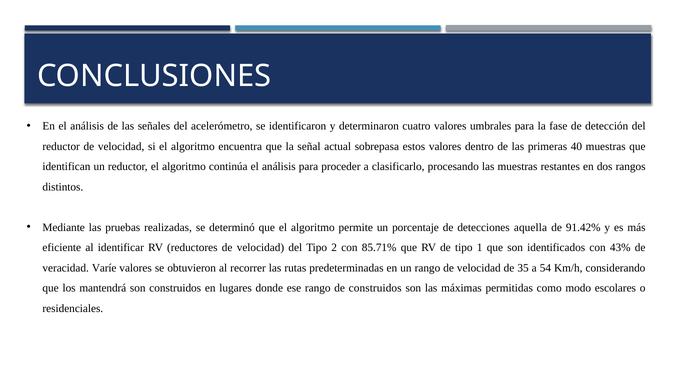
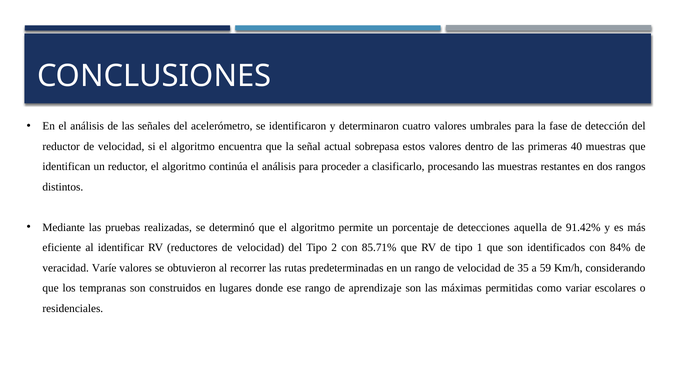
43%: 43% -> 84%
54: 54 -> 59
mantendrá: mantendrá -> tempranas
de construidos: construidos -> aprendizaje
modo: modo -> variar
